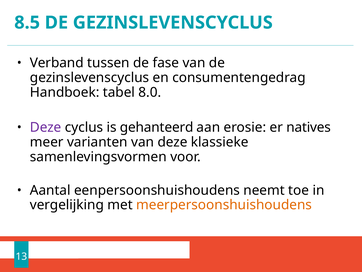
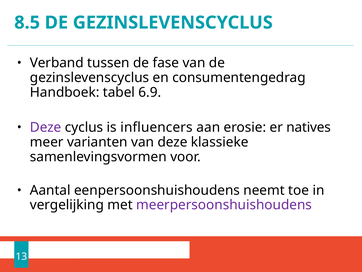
8.0: 8.0 -> 6.9
gehanteerd: gehanteerd -> influencers
meerpersoonshuishoudens colour: orange -> purple
